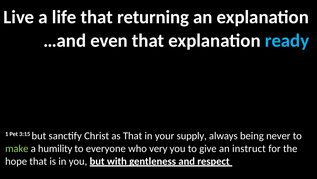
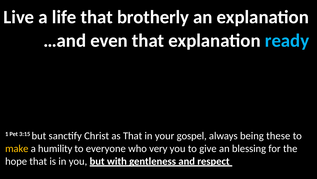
returning: returning -> brotherly
supply: supply -> gospel
never: never -> these
make colour: light green -> yellow
instruct: instruct -> blessing
